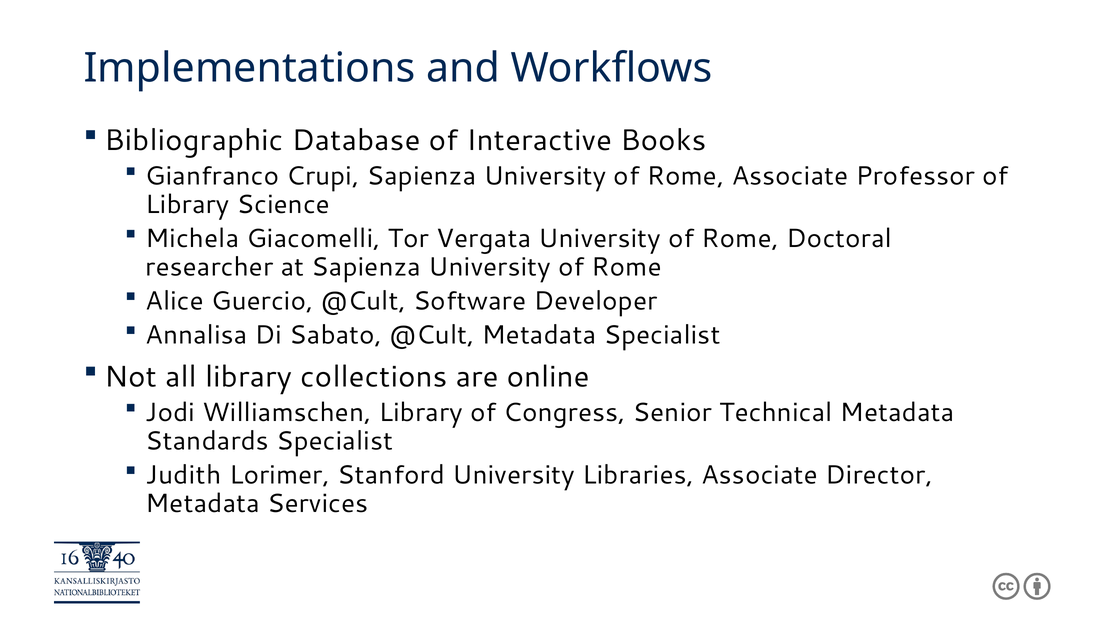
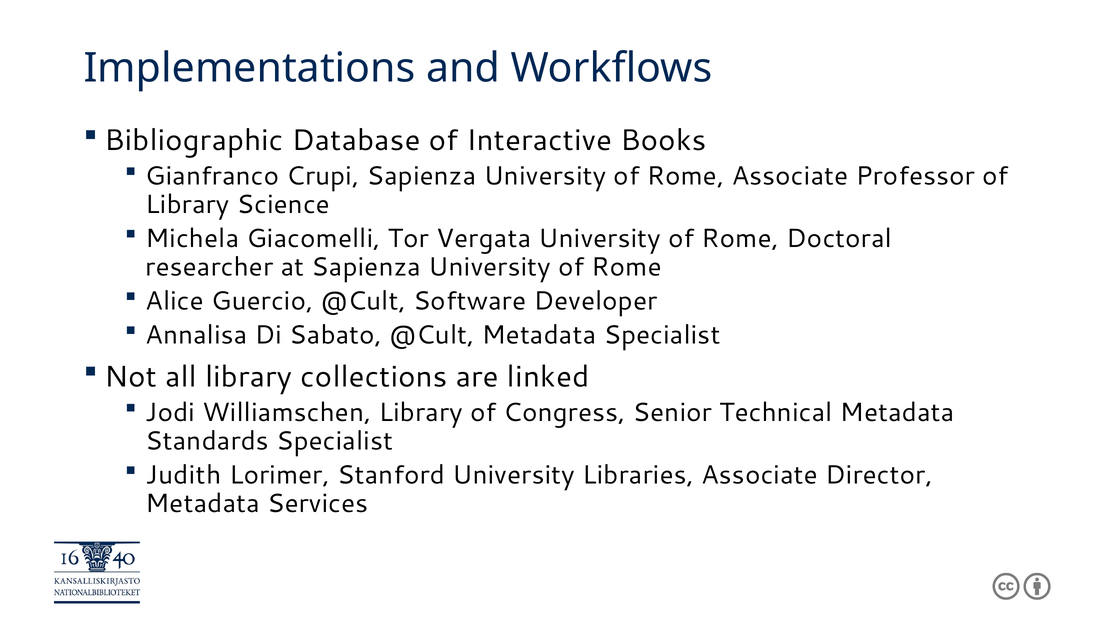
online: online -> linked
